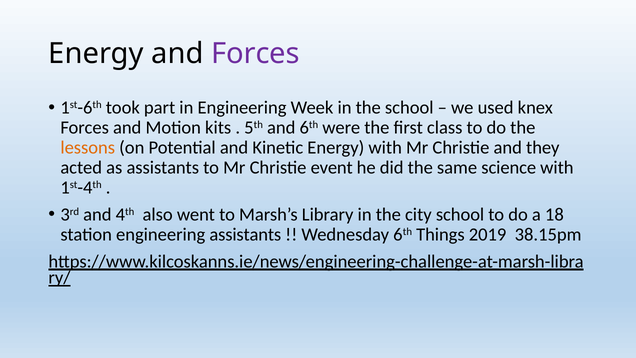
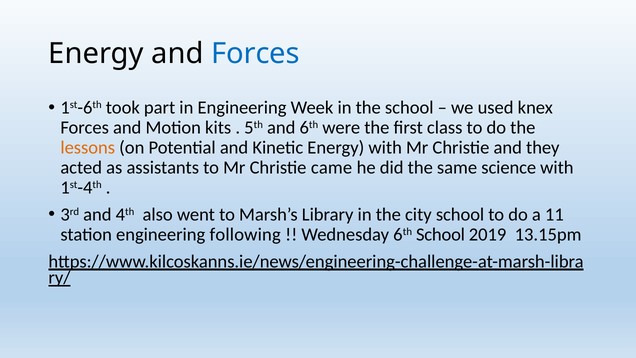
Forces at (255, 53) colour: purple -> blue
event: event -> came
18: 18 -> 11
engineering assistants: assistants -> following
6th Things: Things -> School
38.15pm: 38.15pm -> 13.15pm
